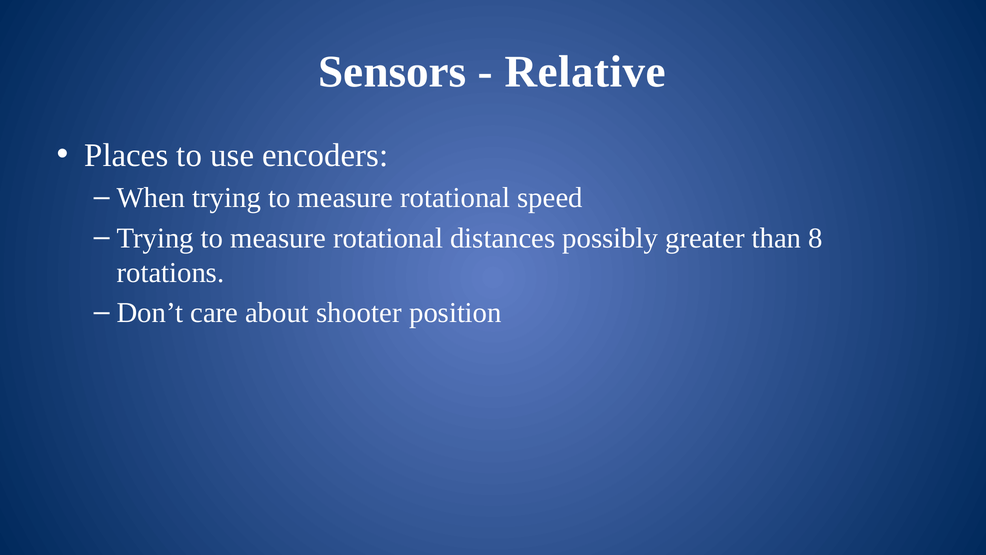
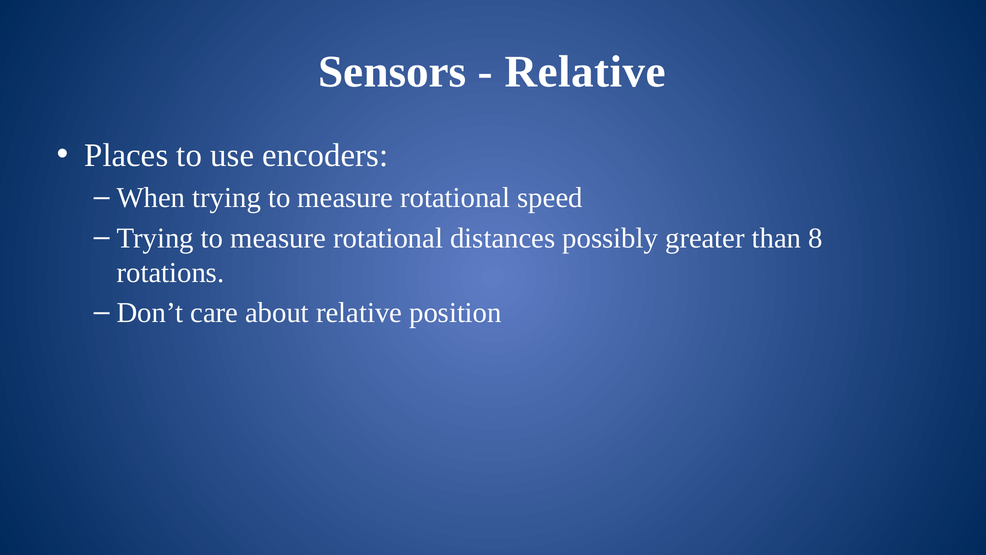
about shooter: shooter -> relative
